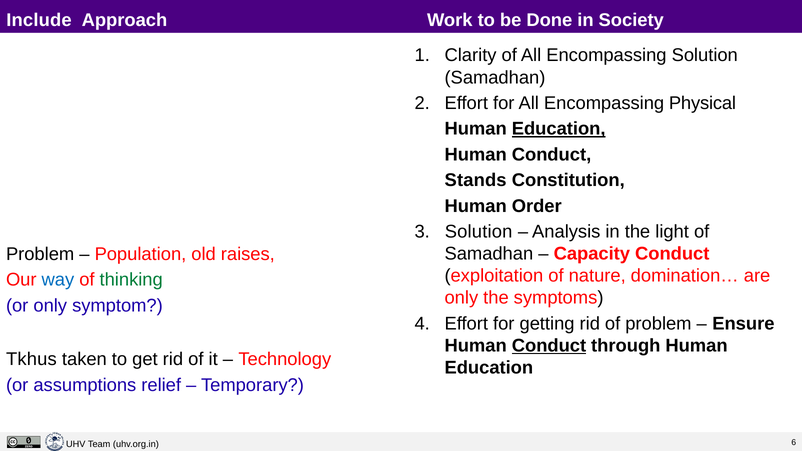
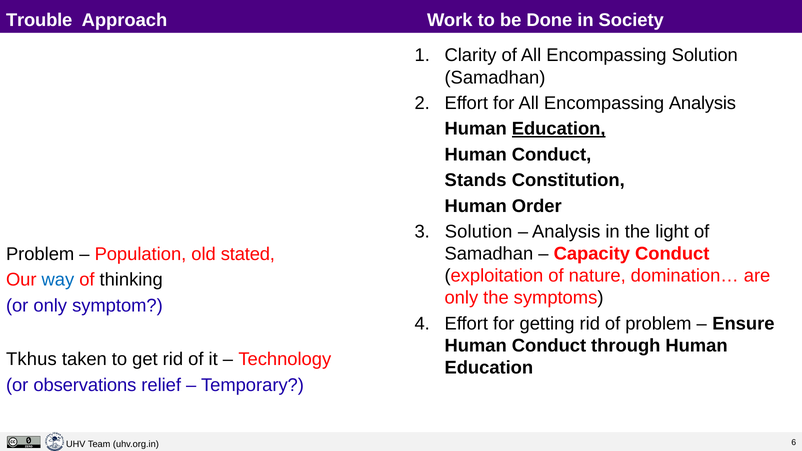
Include: Include -> Trouble
Encompassing Physical: Physical -> Analysis
raises: raises -> stated
thinking colour: green -> black
Conduct at (549, 346) underline: present -> none
assumptions: assumptions -> observations
